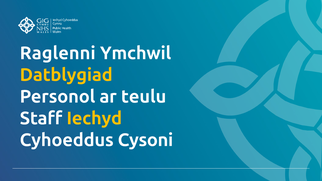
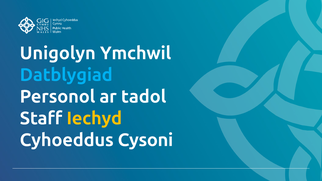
Raglenni: Raglenni -> Unigolyn
Datblygiad colour: yellow -> light blue
teulu: teulu -> tadol
